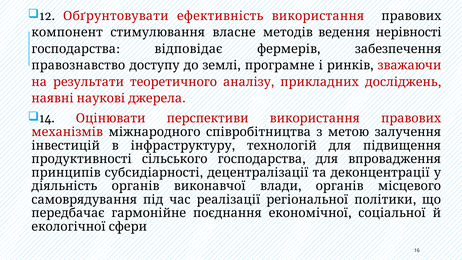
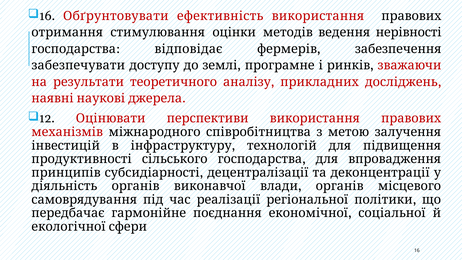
12 at (47, 16): 12 -> 16
компонент: компонент -> отримання
власне: власне -> оцінки
правознавство: правознавство -> забезпечувати
14: 14 -> 12
